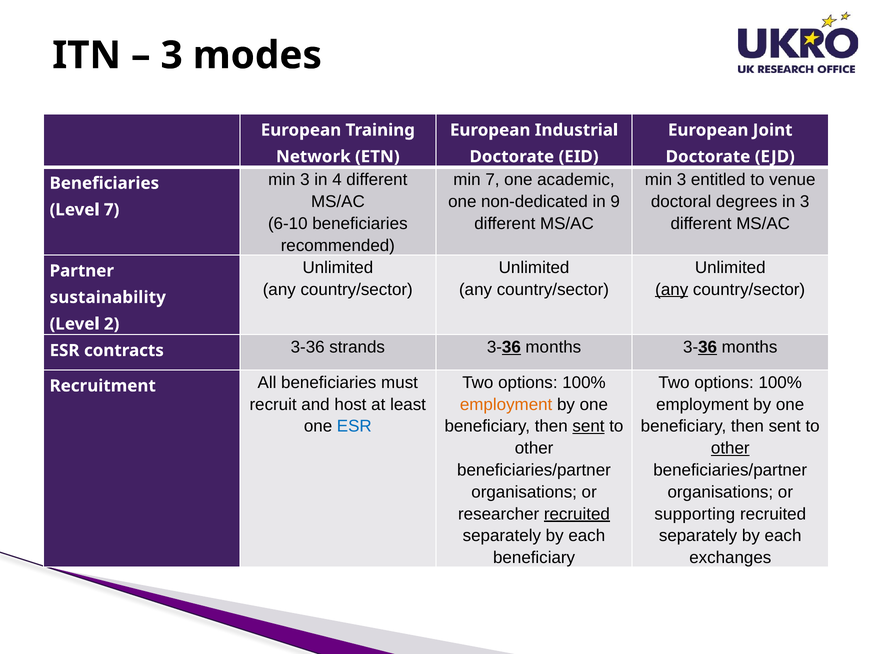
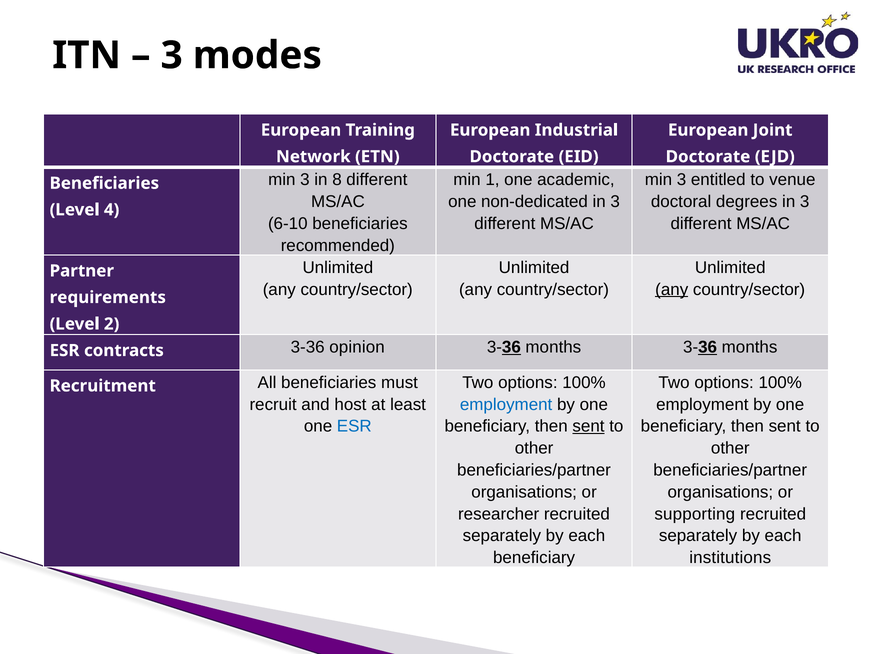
4: 4 -> 8
min 7: 7 -> 1
9 at (615, 202): 9 -> 3
Level 7: 7 -> 4
sustainability: sustainability -> requirements
strands: strands -> opinion
employment at (506, 404) colour: orange -> blue
other at (730, 448) underline: present -> none
recruited at (577, 514) underline: present -> none
exchanges: exchanges -> institutions
